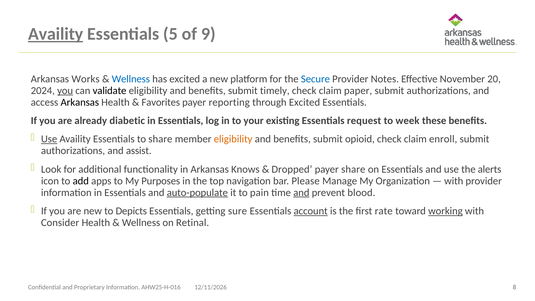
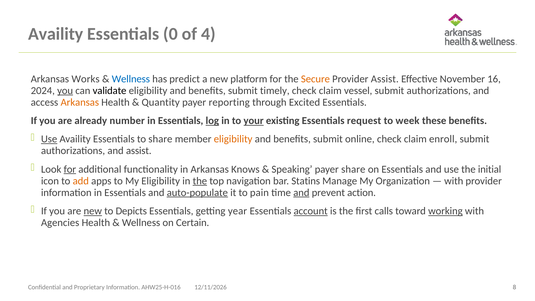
Availity at (56, 34) underline: present -> none
5: 5 -> 0
9: 9 -> 4
has excited: excited -> predict
Secure colour: blue -> orange
Provider Notes: Notes -> Assist
20: 20 -> 16
paper: paper -> vessel
Arkansas at (80, 102) colour: black -> orange
Favorites: Favorites -> Quantity
diabetic: diabetic -> number
log underline: none -> present
your underline: none -> present
opioid: opioid -> online
for at (70, 169) underline: none -> present
Dropped: Dropped -> Speaking
alerts: alerts -> initial
add colour: black -> orange
My Purposes: Purposes -> Eligibility
the at (200, 181) underline: none -> present
Please: Please -> Statins
blood: blood -> action
new at (93, 211) underline: none -> present
sure: sure -> year
rate: rate -> calls
Consider: Consider -> Agencies
Retinal: Retinal -> Certain
